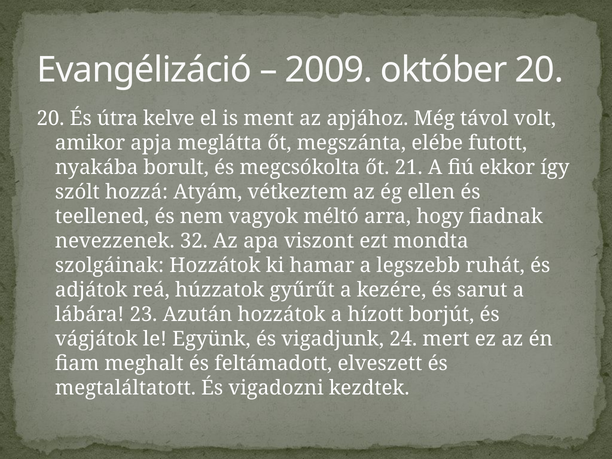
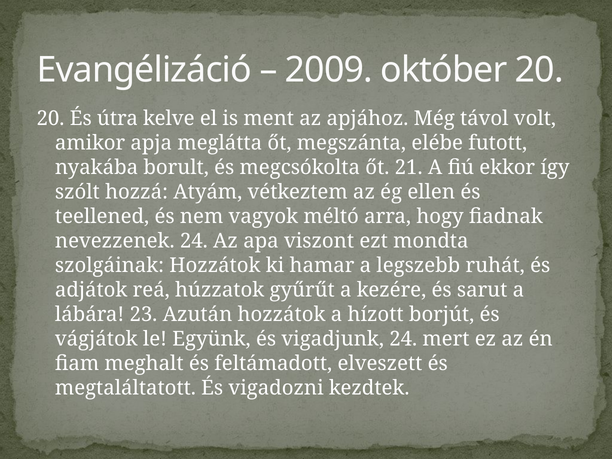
nevezzenek 32: 32 -> 24
